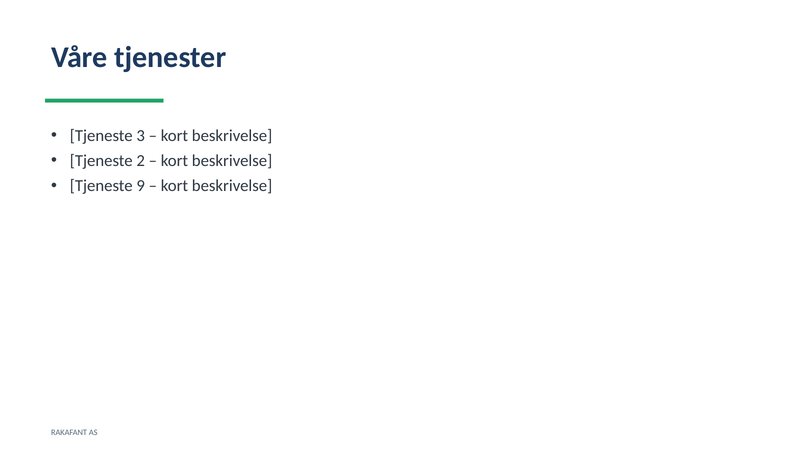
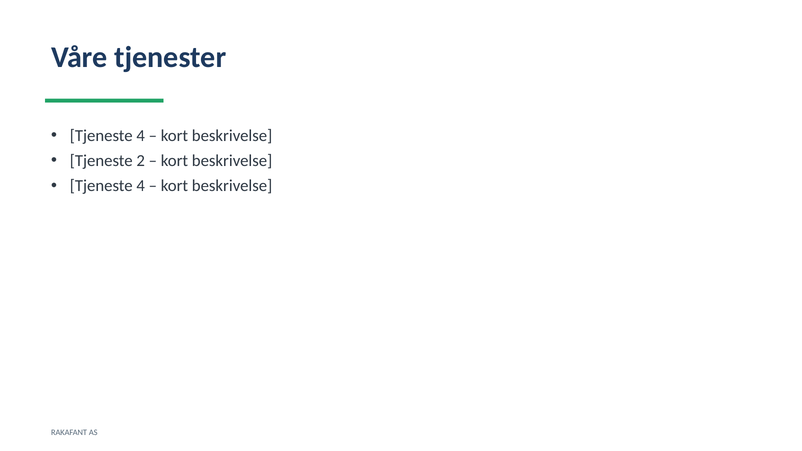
3 at (141, 136): 3 -> 4
9 at (141, 186): 9 -> 4
